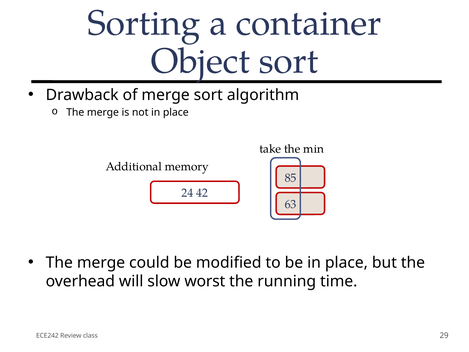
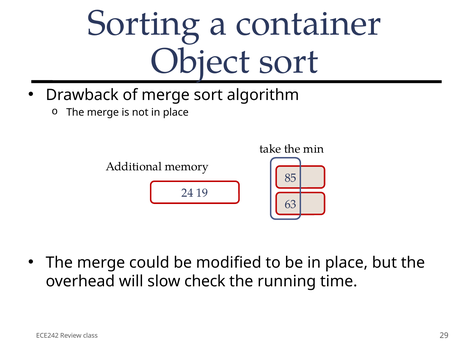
42: 42 -> 19
worst: worst -> check
